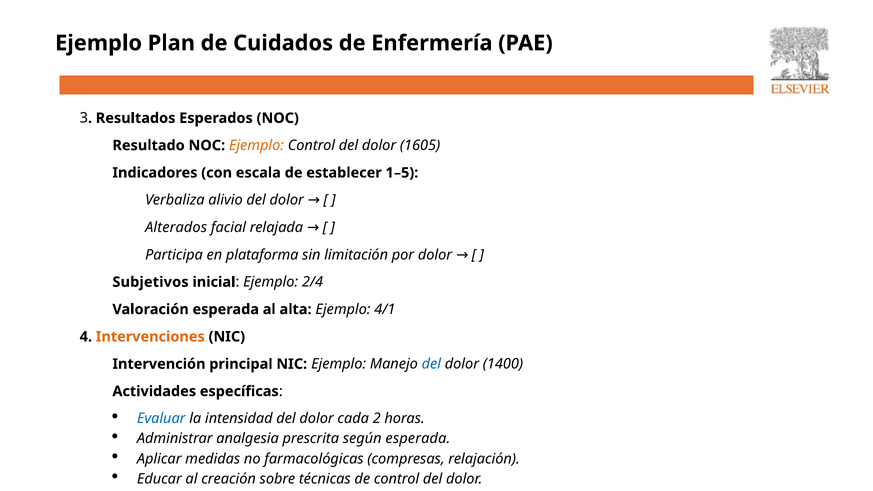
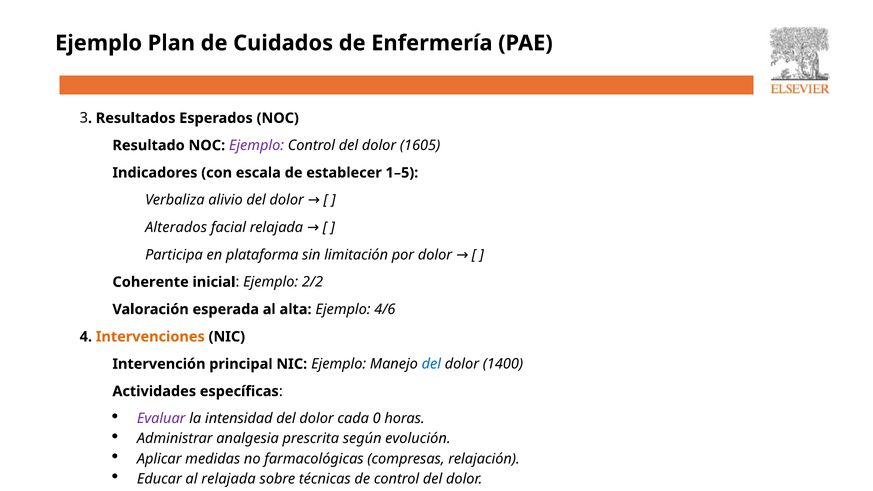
Ejemplo at (256, 145) colour: orange -> purple
Subjetivos: Subjetivos -> Coherente
2/4: 2/4 -> 2/2
4/1: 4/1 -> 4/6
Evaluar colour: blue -> purple
2: 2 -> 0
según esperada: esperada -> evolución
al creación: creación -> relajada
